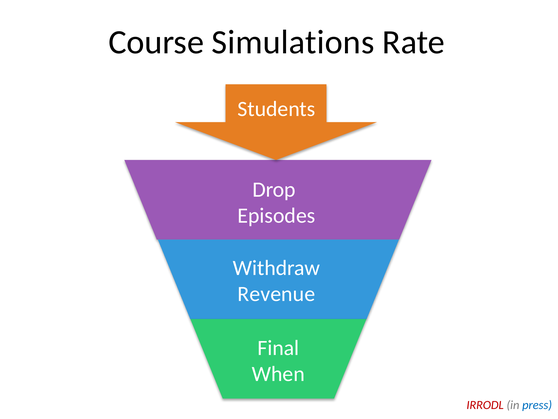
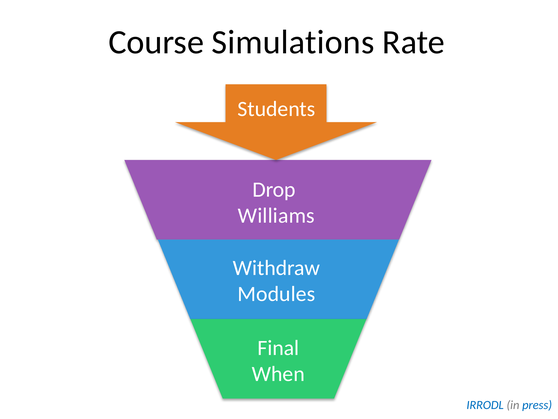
Episodes: Episodes -> Williams
Revenue: Revenue -> Modules
IRRODL colour: red -> blue
